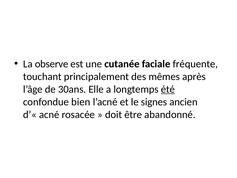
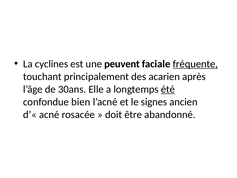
observe: observe -> cyclines
cutanée: cutanée -> peuvent
fréquente underline: none -> present
mêmes: mêmes -> acarien
